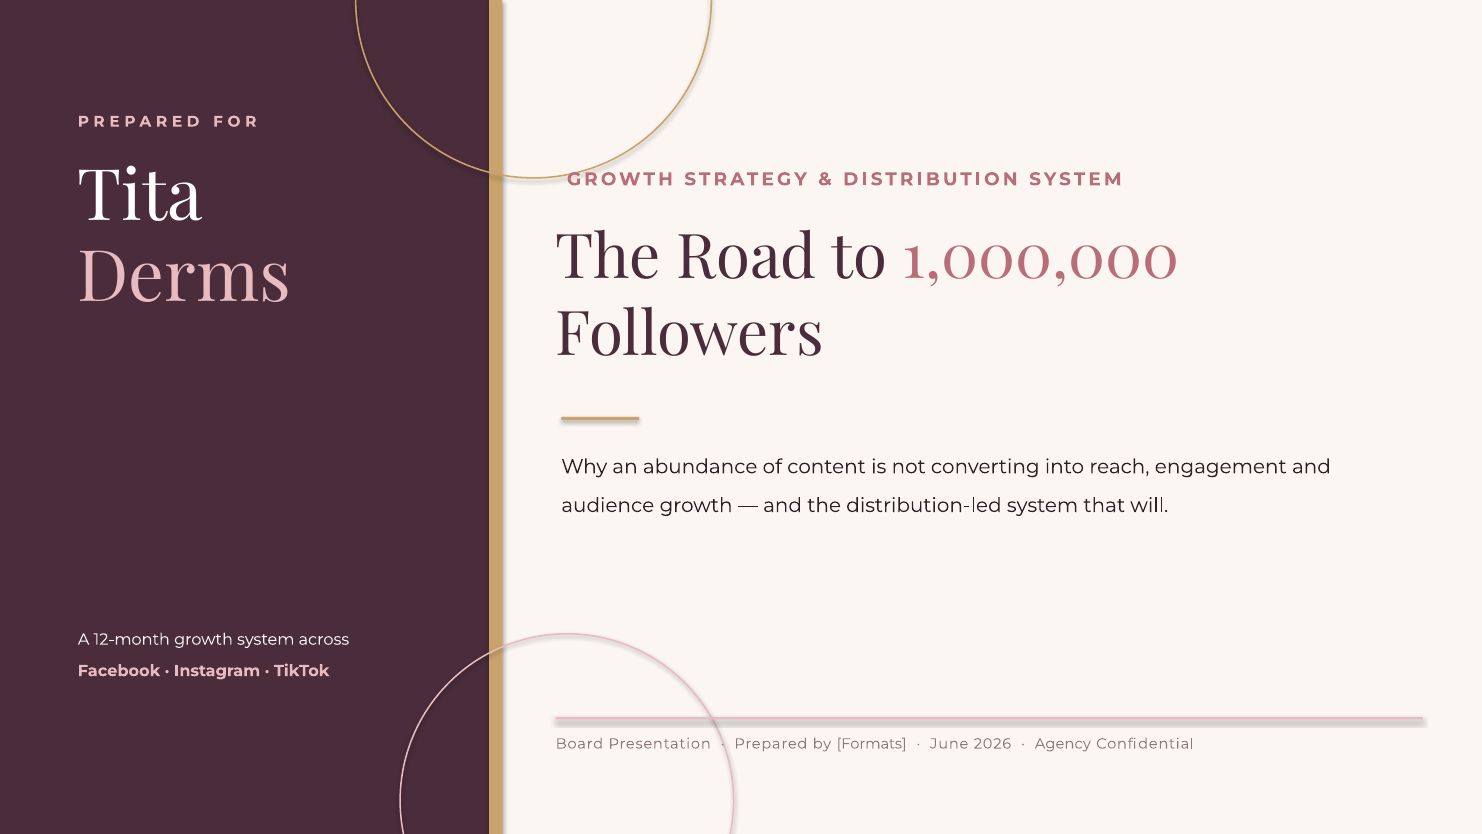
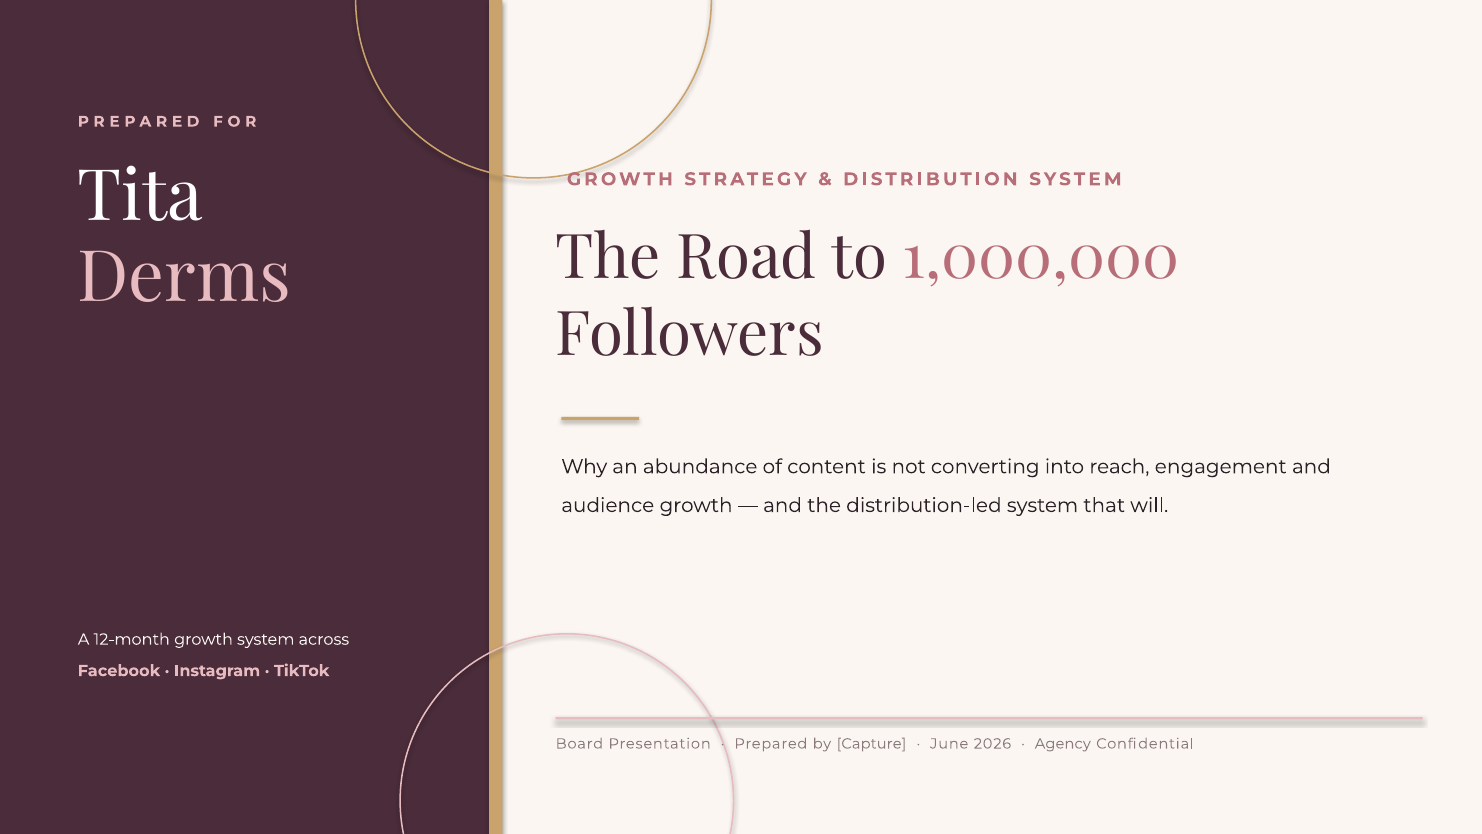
Formats: Formats -> Capture
